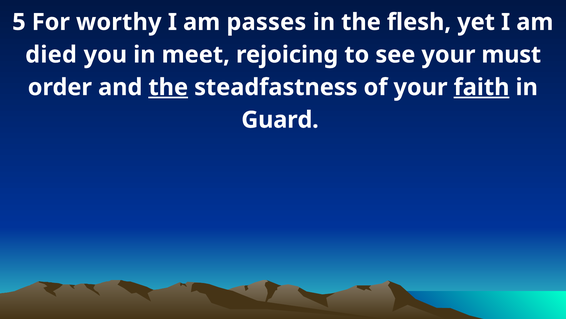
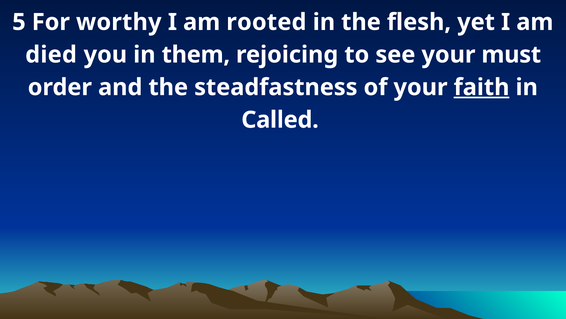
passes: passes -> rooted
meet: meet -> them
the at (168, 87) underline: present -> none
Guard: Guard -> Called
